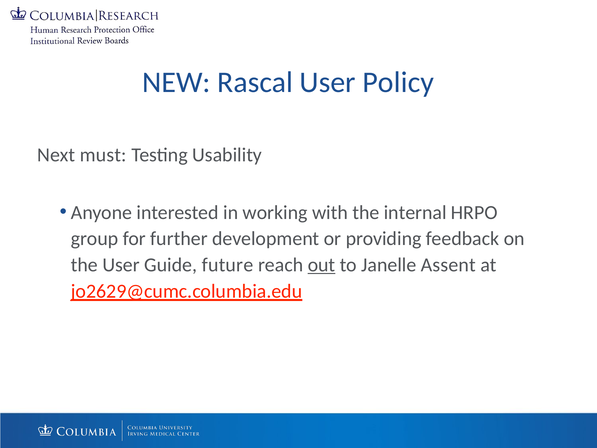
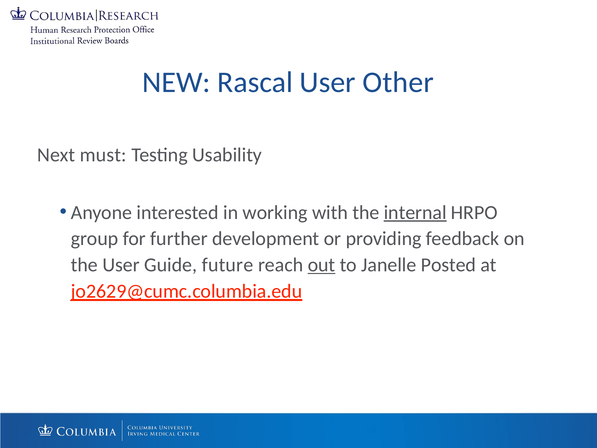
Policy: Policy -> Other
internal underline: none -> present
Assent: Assent -> Posted
